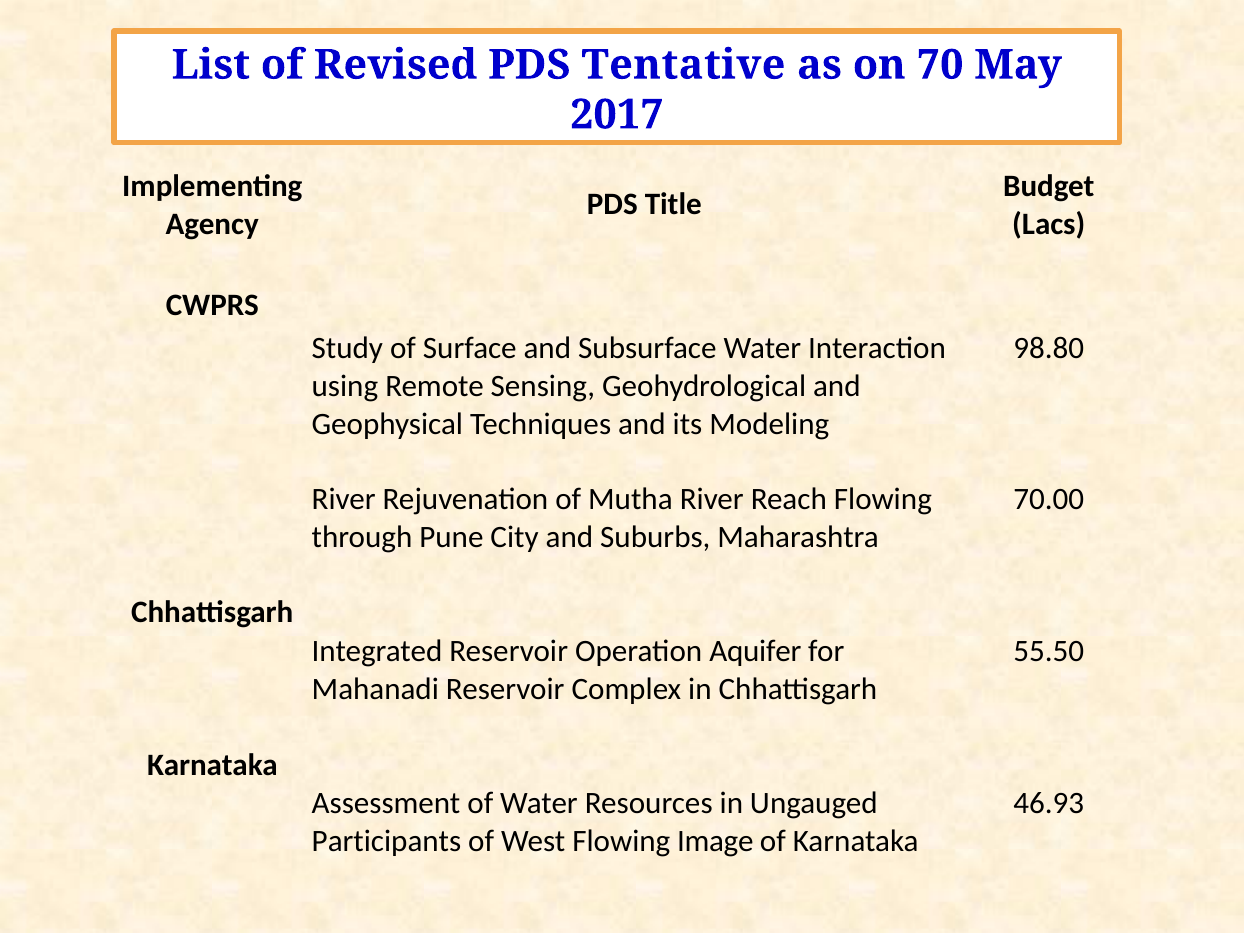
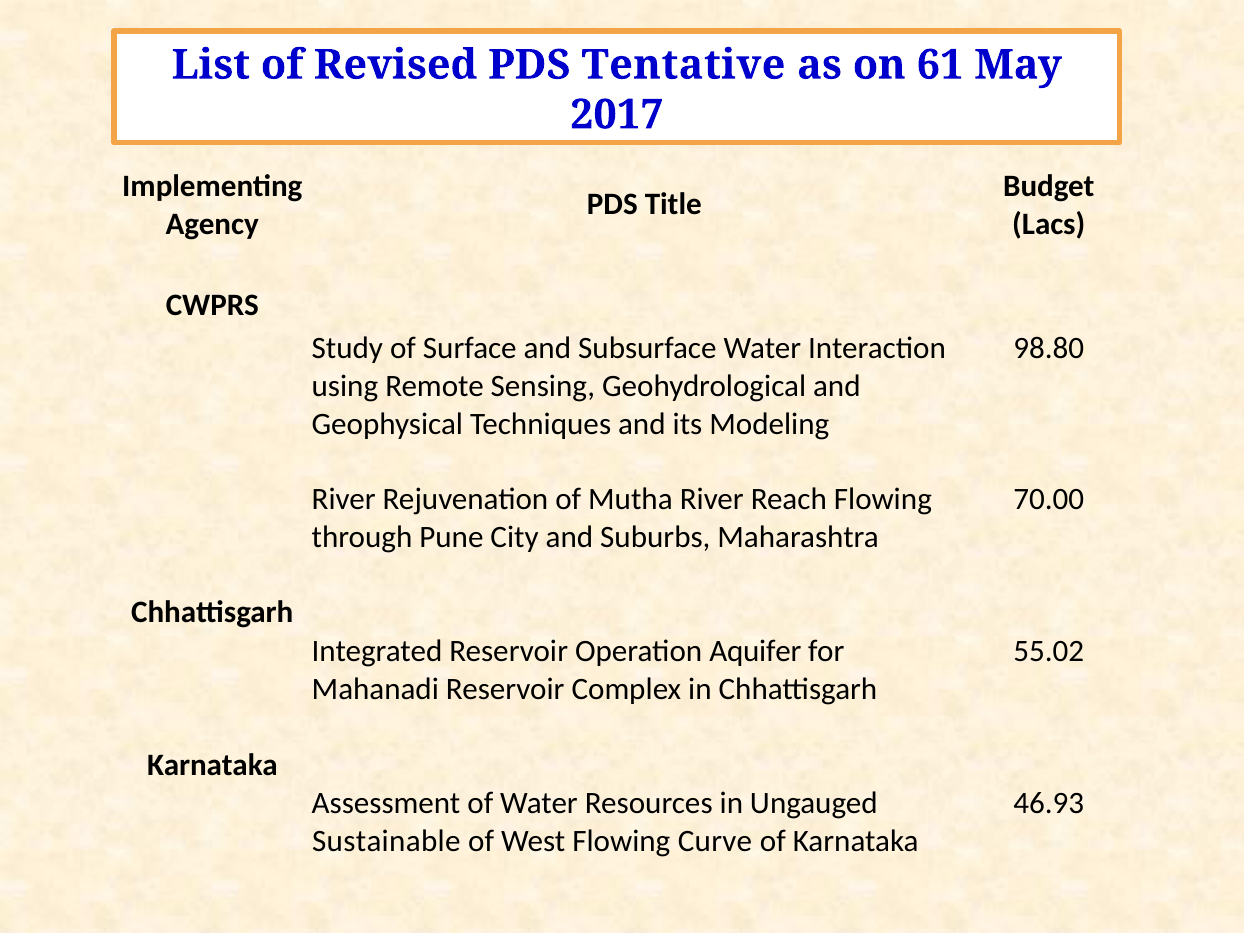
70: 70 -> 61
55.50: 55.50 -> 55.02
Participants: Participants -> Sustainable
Image: Image -> Curve
